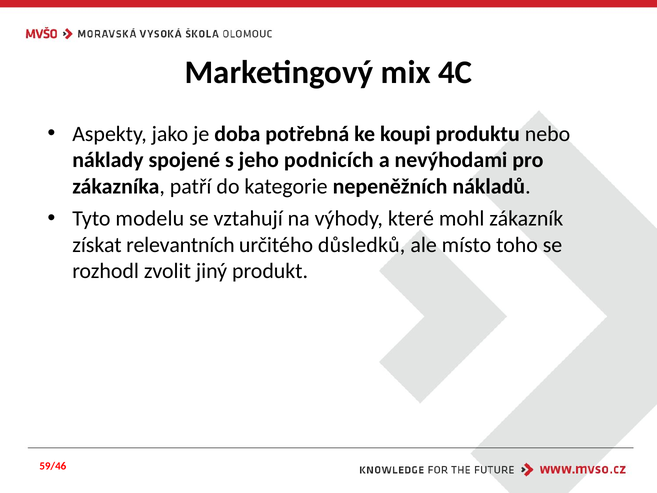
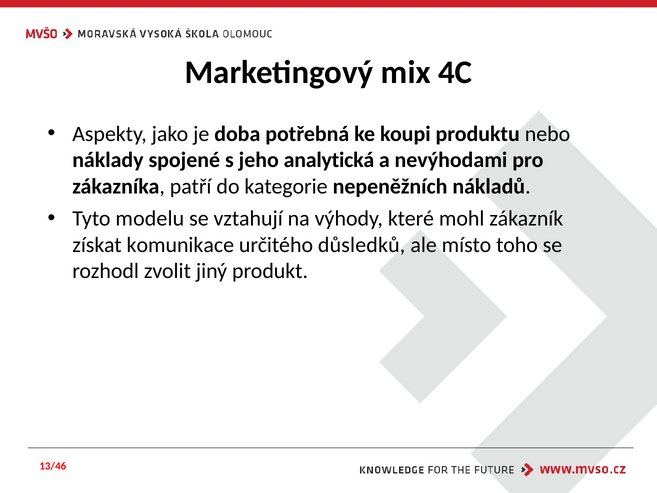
podnicích: podnicích -> analytická
relevantních: relevantních -> komunikace
59/46: 59/46 -> 13/46
